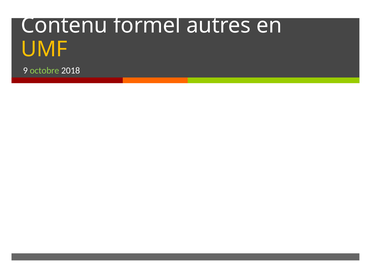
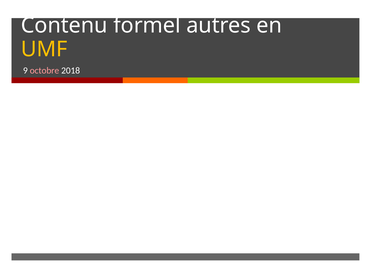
octobre colour: light green -> pink
